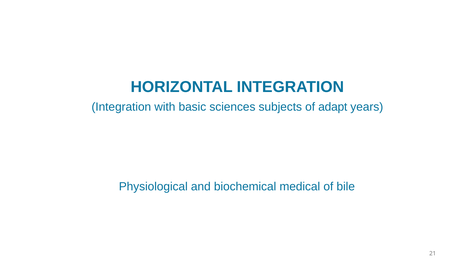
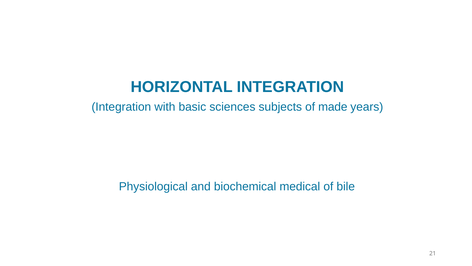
adapt: adapt -> made
